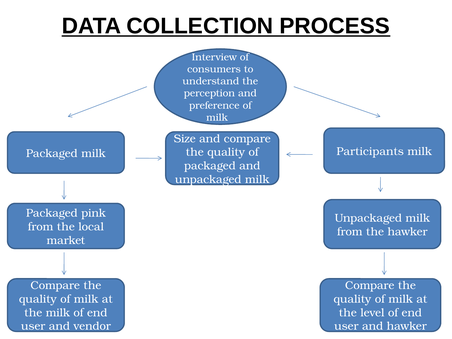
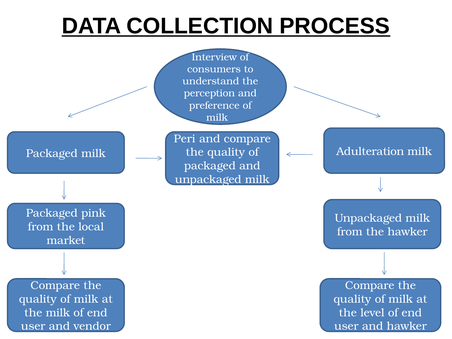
Size: Size -> Peri
Participants: Participants -> Adulteration
